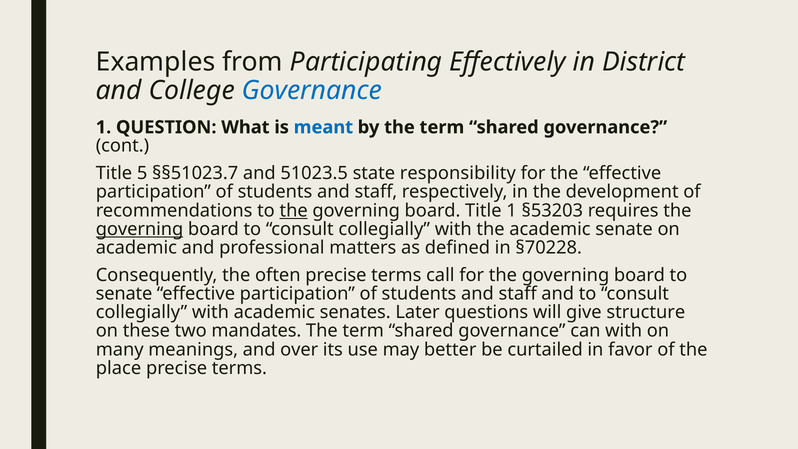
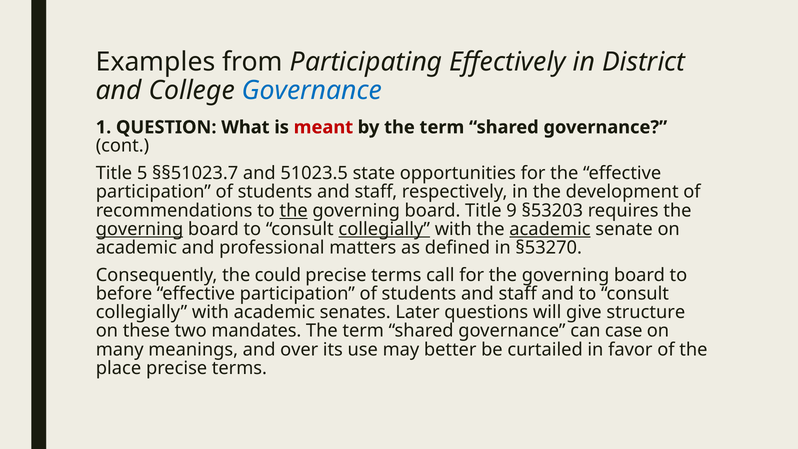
meant colour: blue -> red
responsibility: responsibility -> opportunities
Title 1: 1 -> 9
collegially at (384, 229) underline: none -> present
academic at (550, 229) underline: none -> present
§70228: §70228 -> §53270
often: often -> could
senate at (124, 294): senate -> before
can with: with -> case
